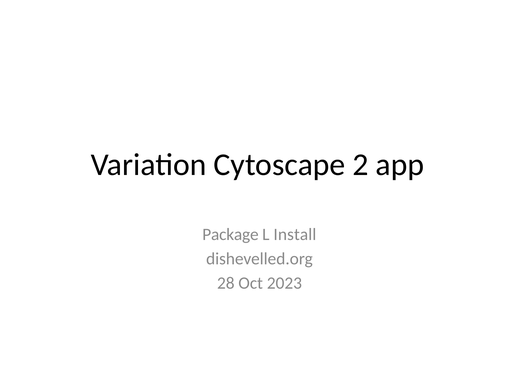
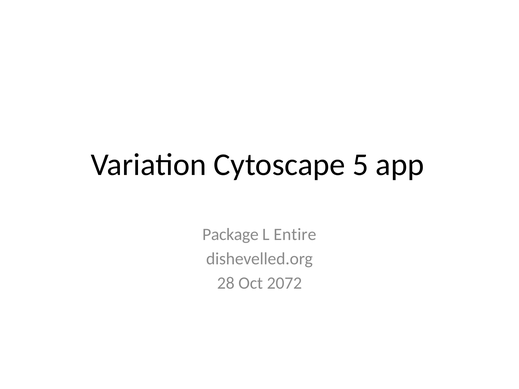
2: 2 -> 5
Install: Install -> Entire
2023: 2023 -> 2072
